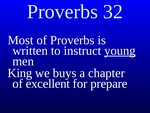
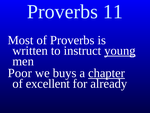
32: 32 -> 11
King: King -> Poor
chapter underline: none -> present
prepare: prepare -> already
